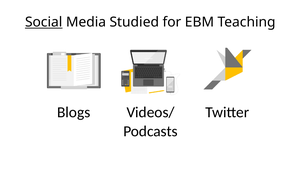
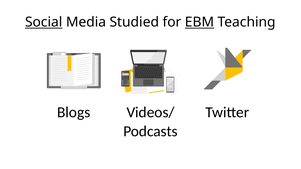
EBM underline: none -> present
